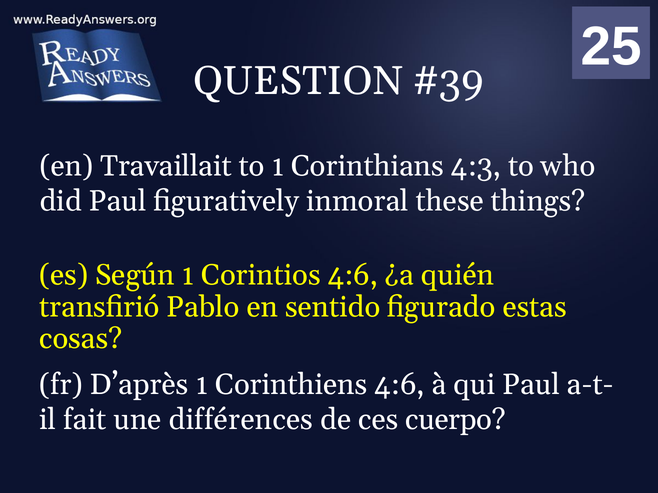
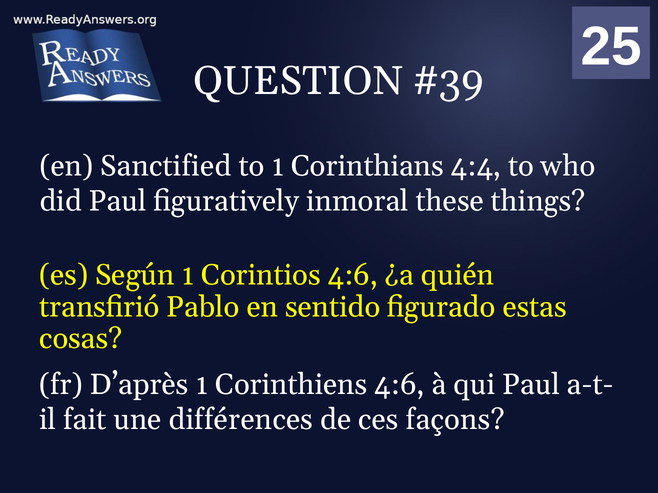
Travaillait: Travaillait -> Sanctified
4:3: 4:3 -> 4:4
cuerpo: cuerpo -> façons
